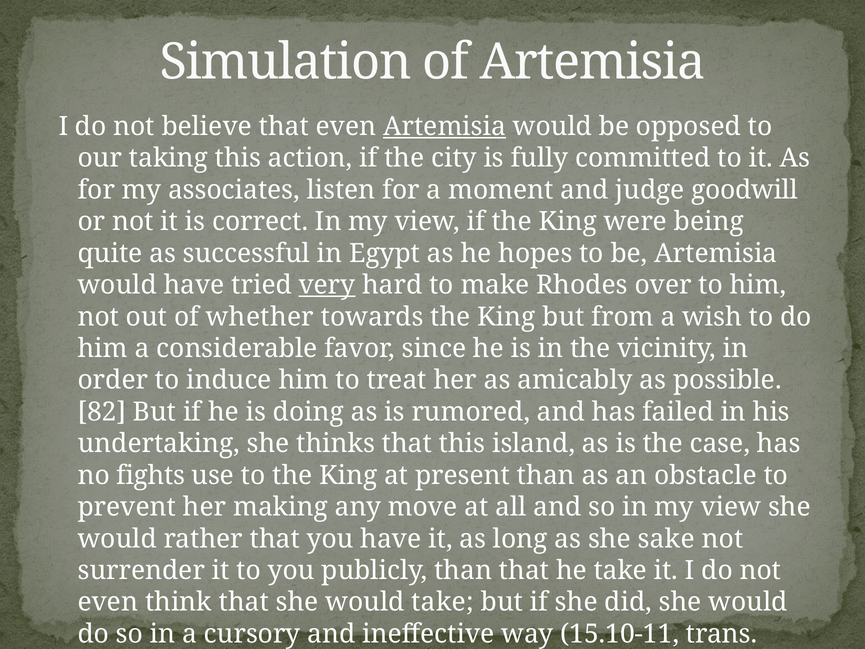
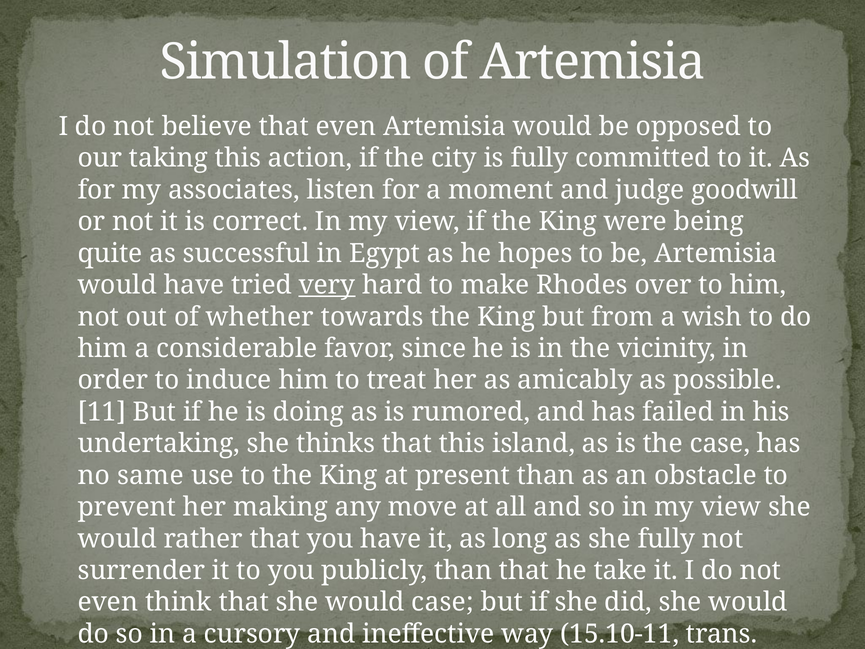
Artemisia at (445, 126) underline: present -> none
82: 82 -> 11
fights: fights -> same
she sake: sake -> fully
would take: take -> case
